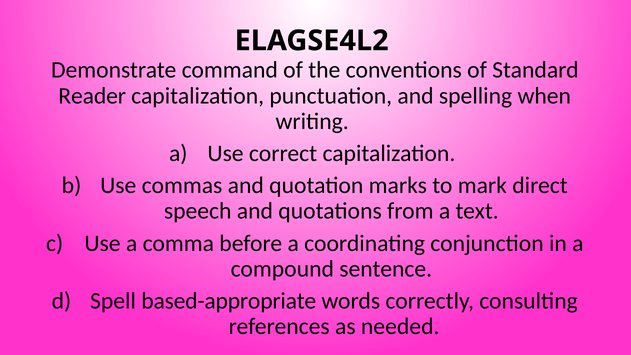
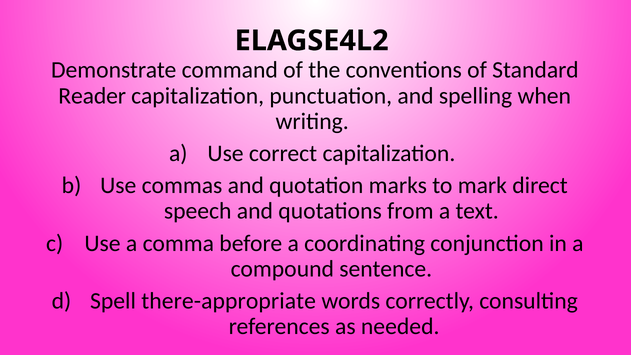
based-appropriate: based-appropriate -> there-appropriate
